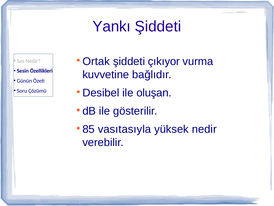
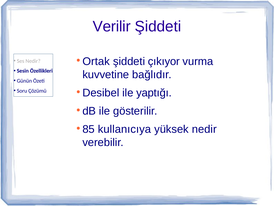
Yankı: Yankı -> Verilir
oluşan: oluşan -> yaptığı
vasıtasıyla: vasıtasıyla -> kullanıcıya
